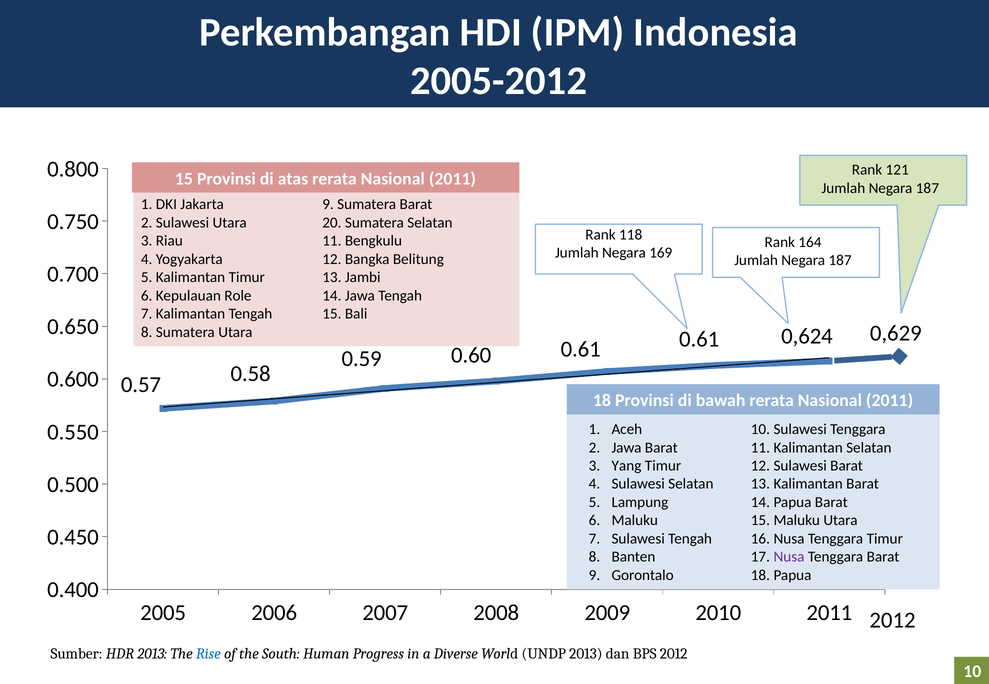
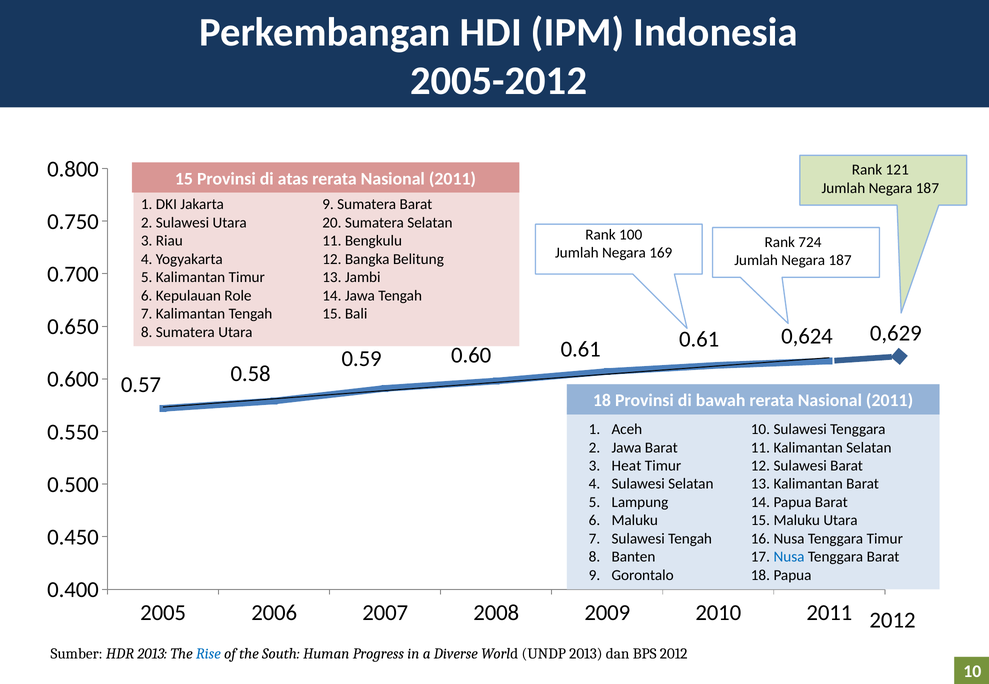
118: 118 -> 100
164: 164 -> 724
Yang: Yang -> Heat
Nusa at (789, 558) colour: purple -> blue
